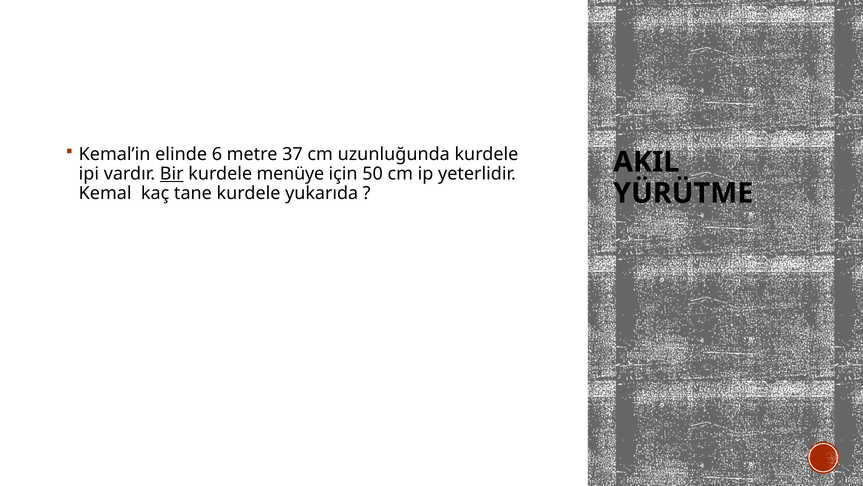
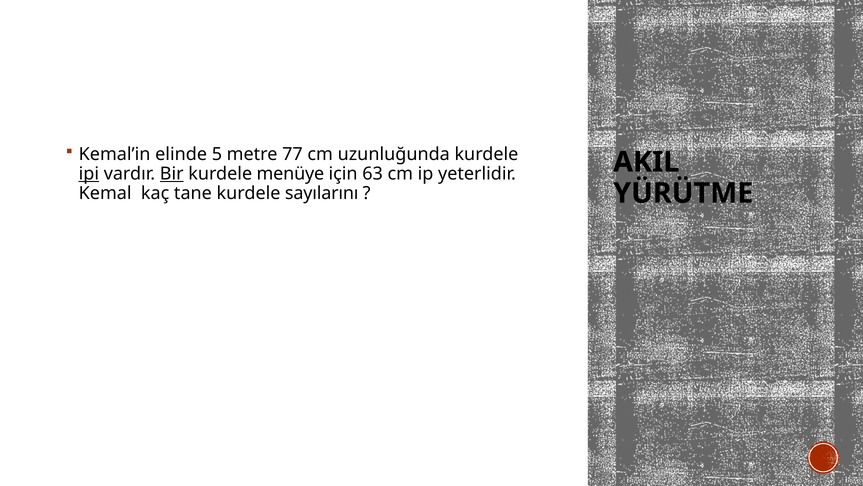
6: 6 -> 5
37: 37 -> 77
ipi underline: none -> present
50: 50 -> 63
yukarıda: yukarıda -> sayılarını
